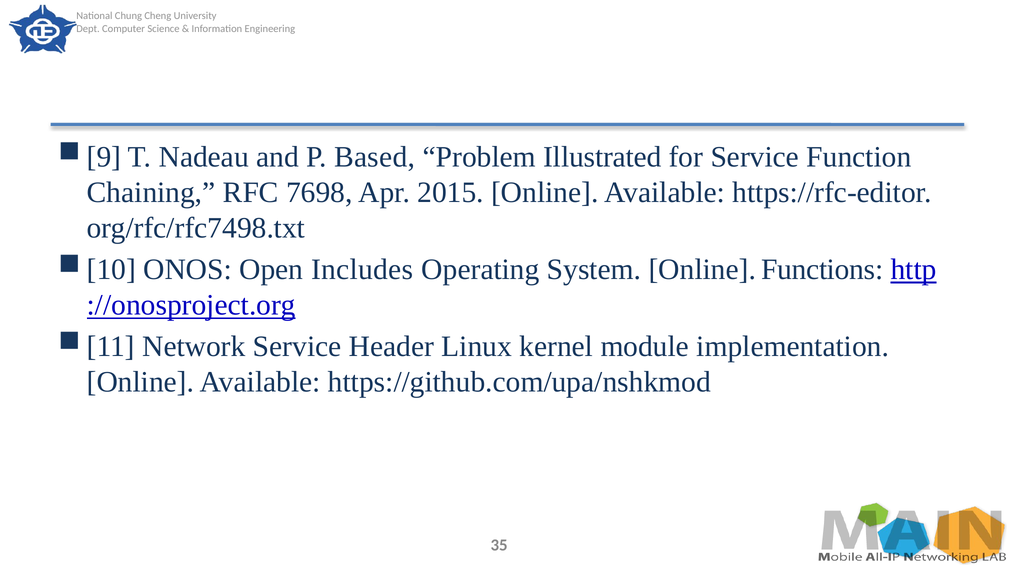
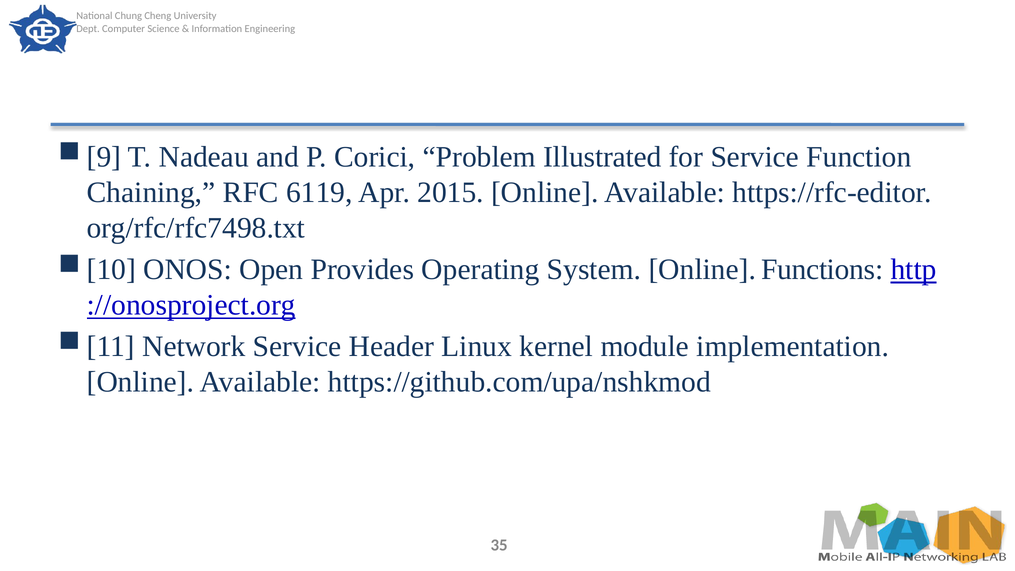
Based: Based -> Corici
7698: 7698 -> 6119
Includes: Includes -> Provides
